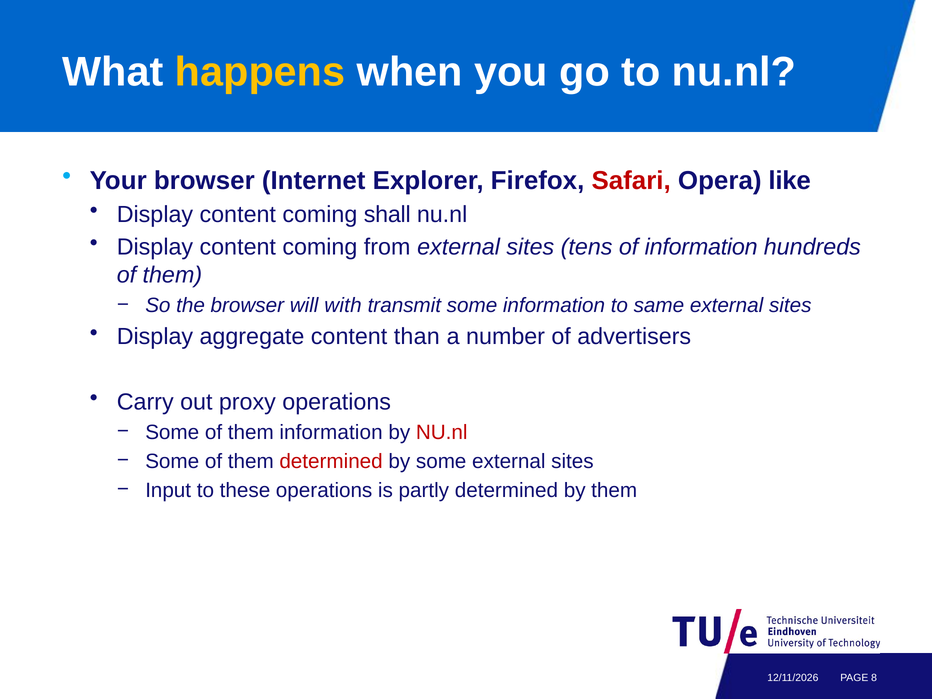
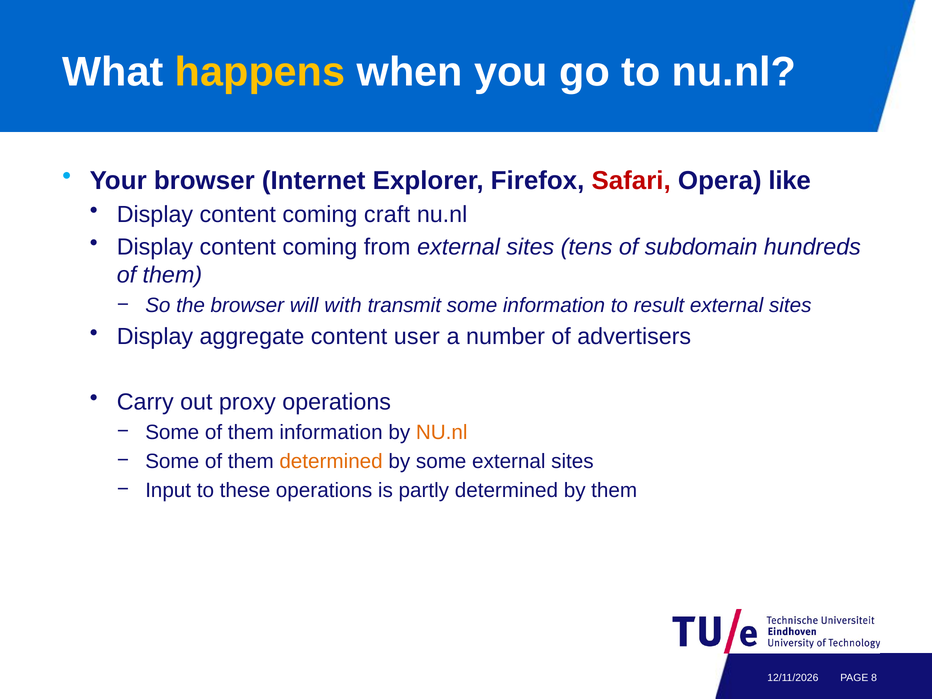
shall: shall -> craft
of information: information -> subdomain
same: same -> result
than: than -> user
NU.nl at (442, 432) colour: red -> orange
determined at (331, 461) colour: red -> orange
